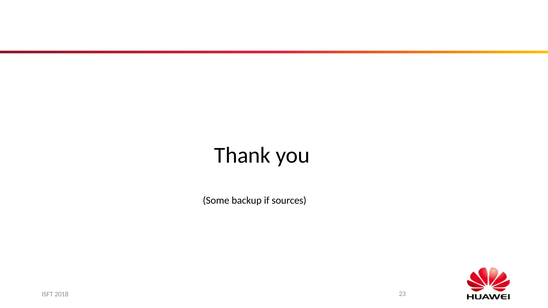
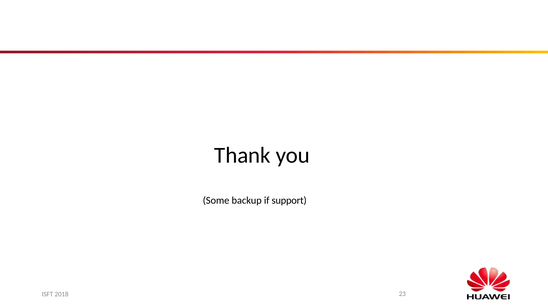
sources: sources -> support
